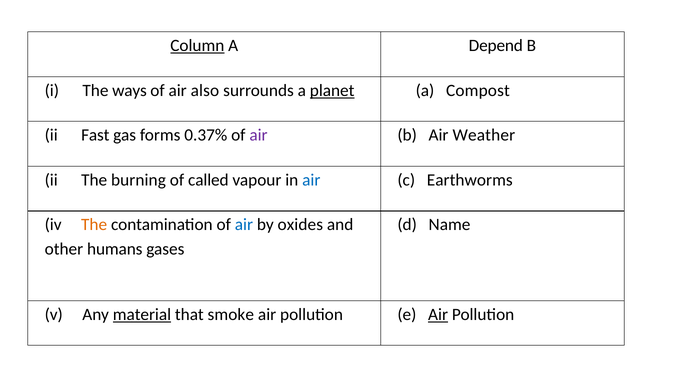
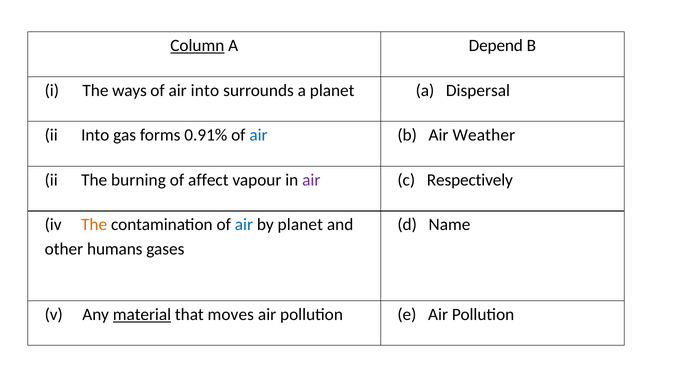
air also: also -> into
planet at (332, 90) underline: present -> none
Compost: Compost -> Dispersal
ii Fast: Fast -> Into
0.37%: 0.37% -> 0.91%
air at (259, 135) colour: purple -> blue
called: called -> affect
air at (311, 180) colour: blue -> purple
Earthworms: Earthworms -> Respectively
by oxides: oxides -> planet
smoke: smoke -> moves
Air at (438, 314) underline: present -> none
